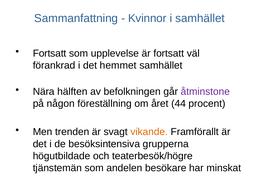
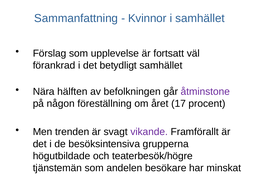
Fortsatt at (50, 53): Fortsatt -> Förslag
hemmet: hemmet -> betydligt
44: 44 -> 17
vikande colour: orange -> purple
